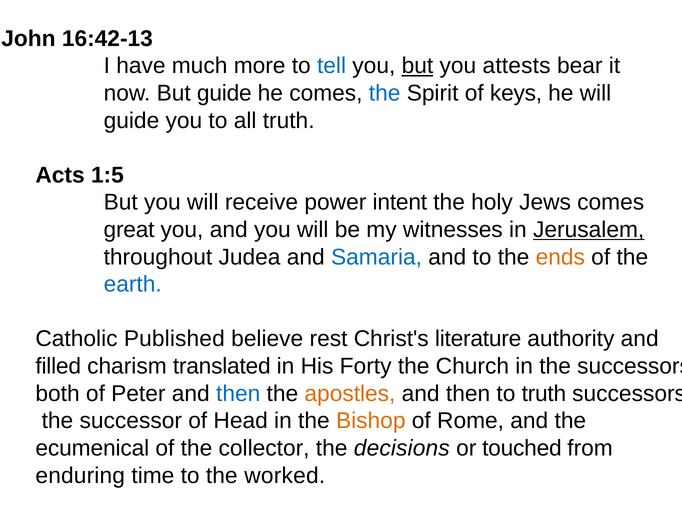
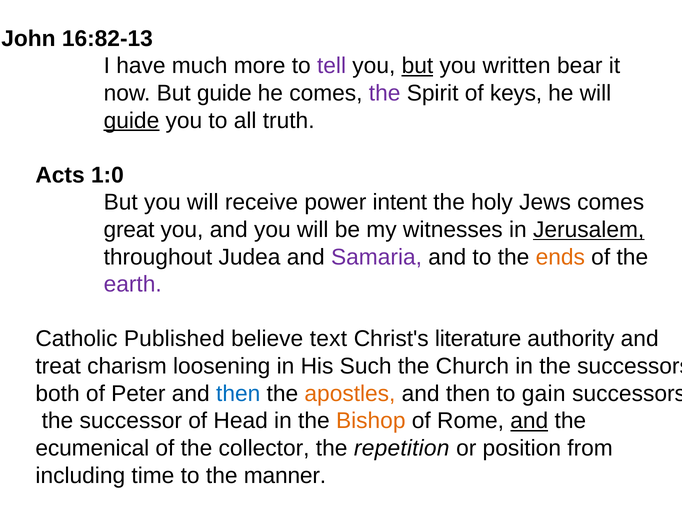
16:42-13: 16:42-13 -> 16:82-13
tell colour: blue -> purple
attests: attests -> written
the at (385, 93) colour: blue -> purple
guide at (131, 120) underline: none -> present
1:5: 1:5 -> 1:0
Samaria colour: blue -> purple
earth colour: blue -> purple
rest: rest -> text
filled: filled -> treat
translated: translated -> loosening
Forty: Forty -> Such
to truth: truth -> gain
and at (529, 420) underline: none -> present
decisions: decisions -> repetition
touched: touched -> position
enduring: enduring -> including
worked: worked -> manner
